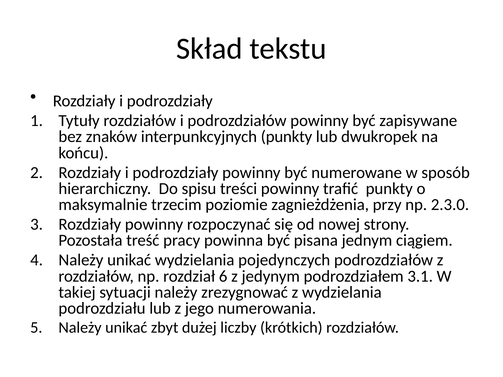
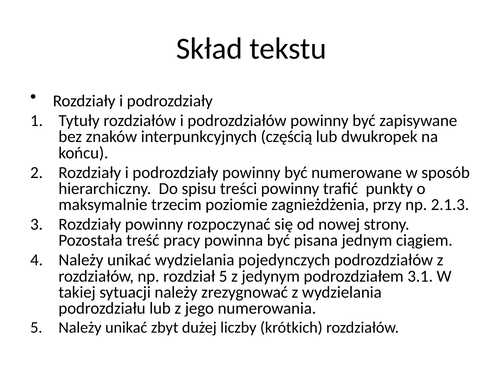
interpunkcyjnych punkty: punkty -> częścią
2.3.0: 2.3.0 -> 2.1.3
rozdział 6: 6 -> 5
